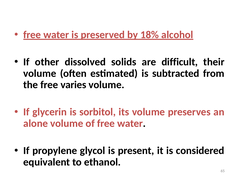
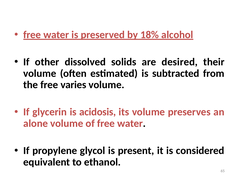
difficult: difficult -> desired
sorbitol: sorbitol -> acidosis
